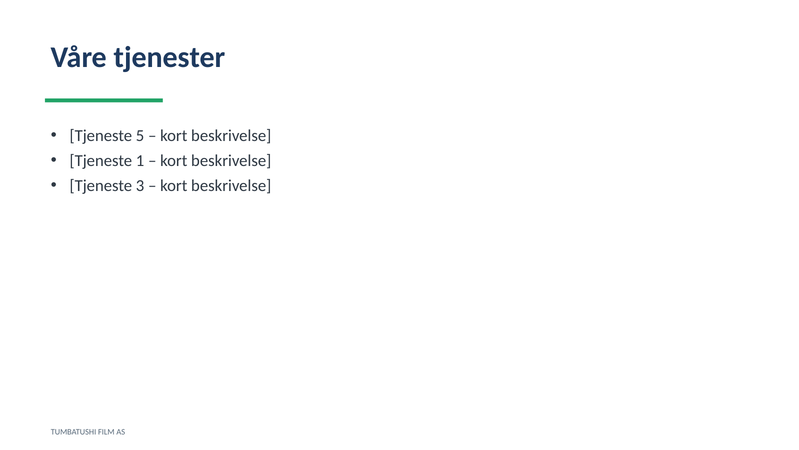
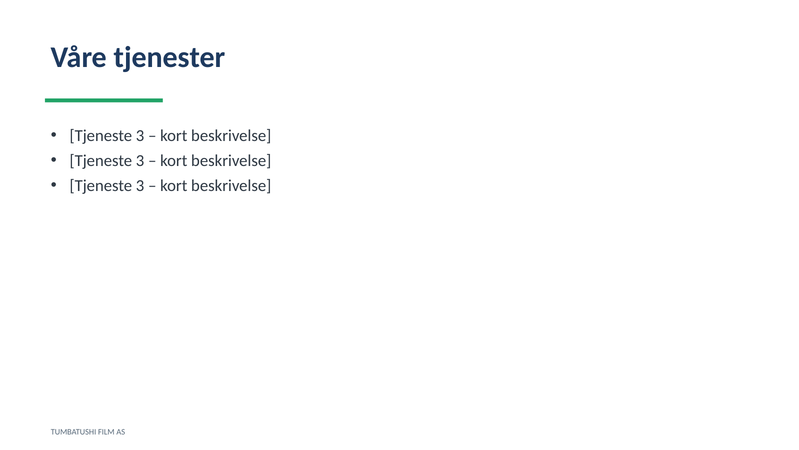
5 at (140, 135): 5 -> 3
1 at (140, 160): 1 -> 3
